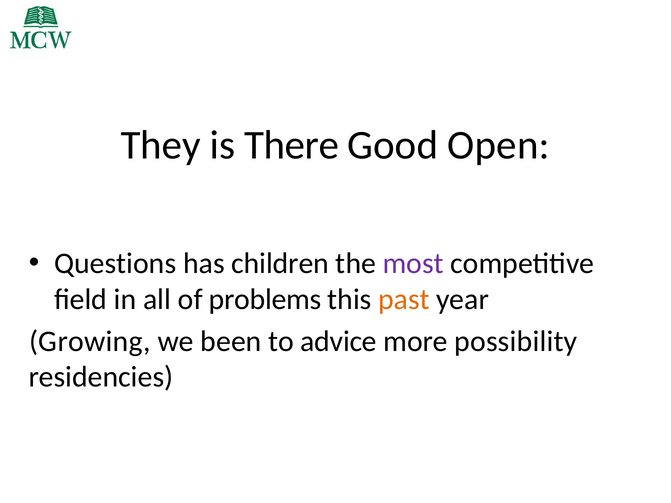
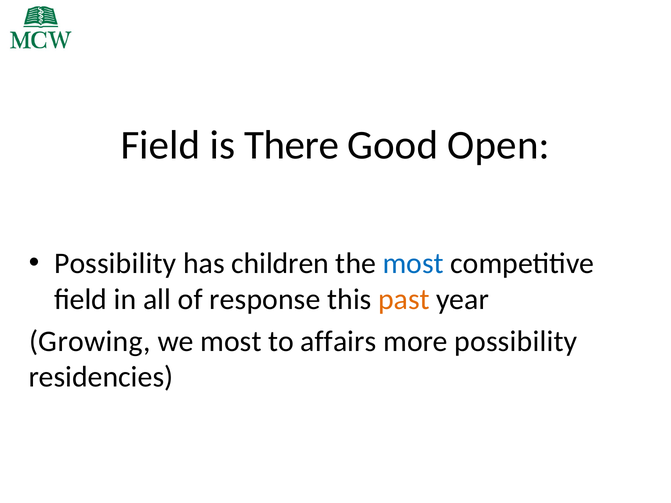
They at (161, 145): They -> Field
Questions at (115, 264): Questions -> Possibility
most at (413, 264) colour: purple -> blue
problems: problems -> response
we been: been -> most
advice: advice -> affairs
